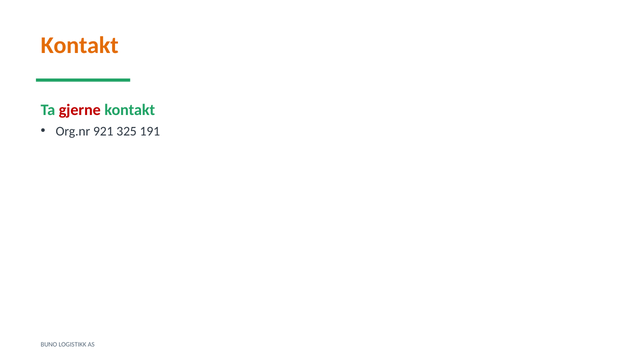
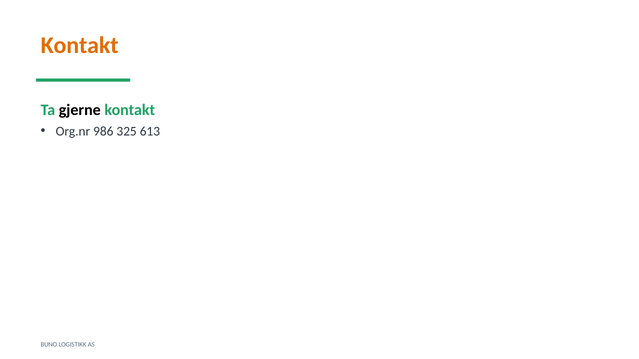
gjerne colour: red -> black
921: 921 -> 986
191: 191 -> 613
